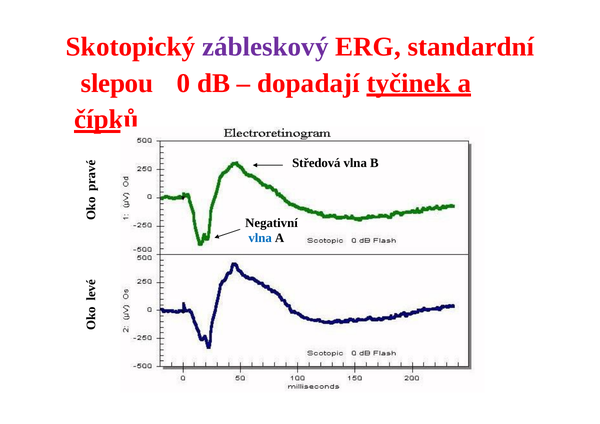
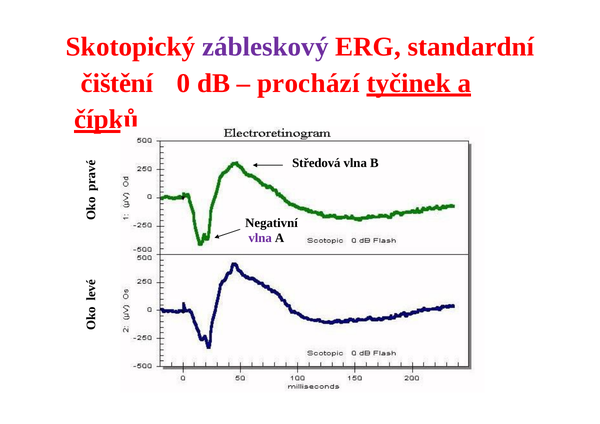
slepou: slepou -> čištění
dopadají: dopadají -> prochází
vlna at (260, 238) colour: blue -> purple
